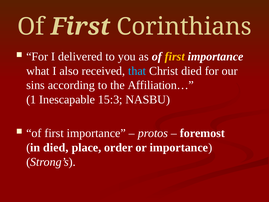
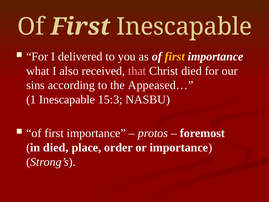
First Corinthians: Corinthians -> Inescapable
that colour: light blue -> pink
Affiliation…: Affiliation… -> Appeased…
